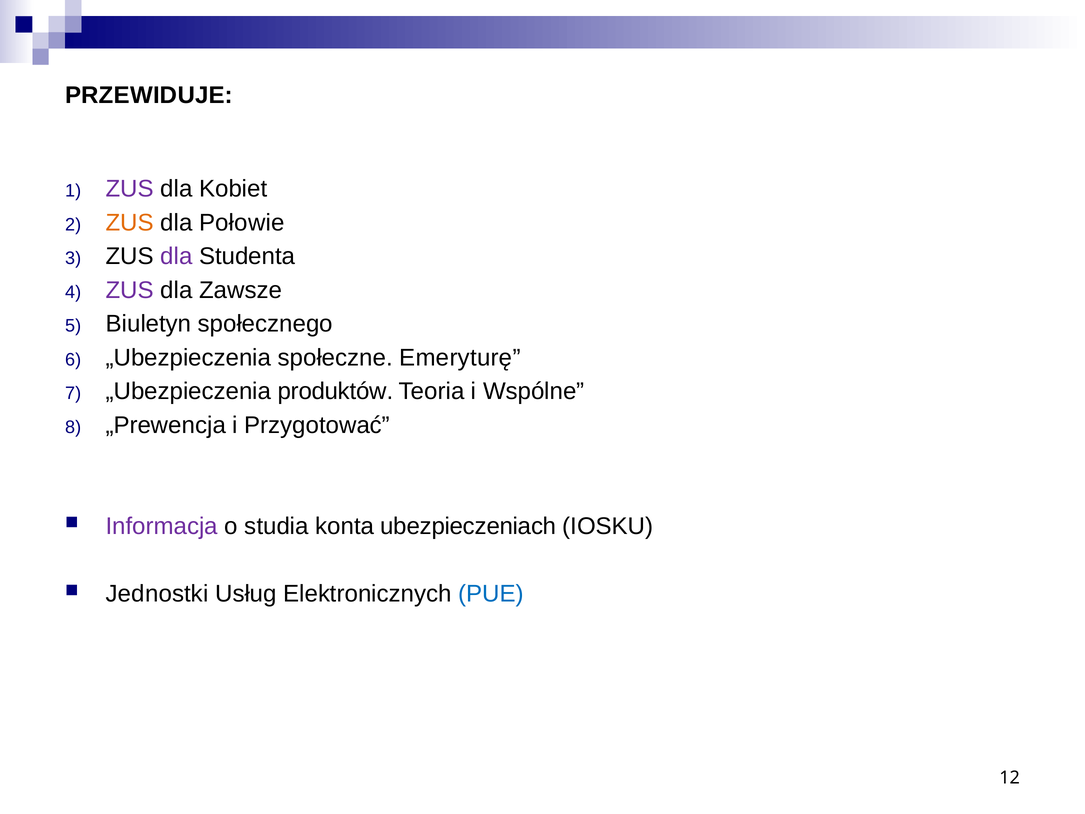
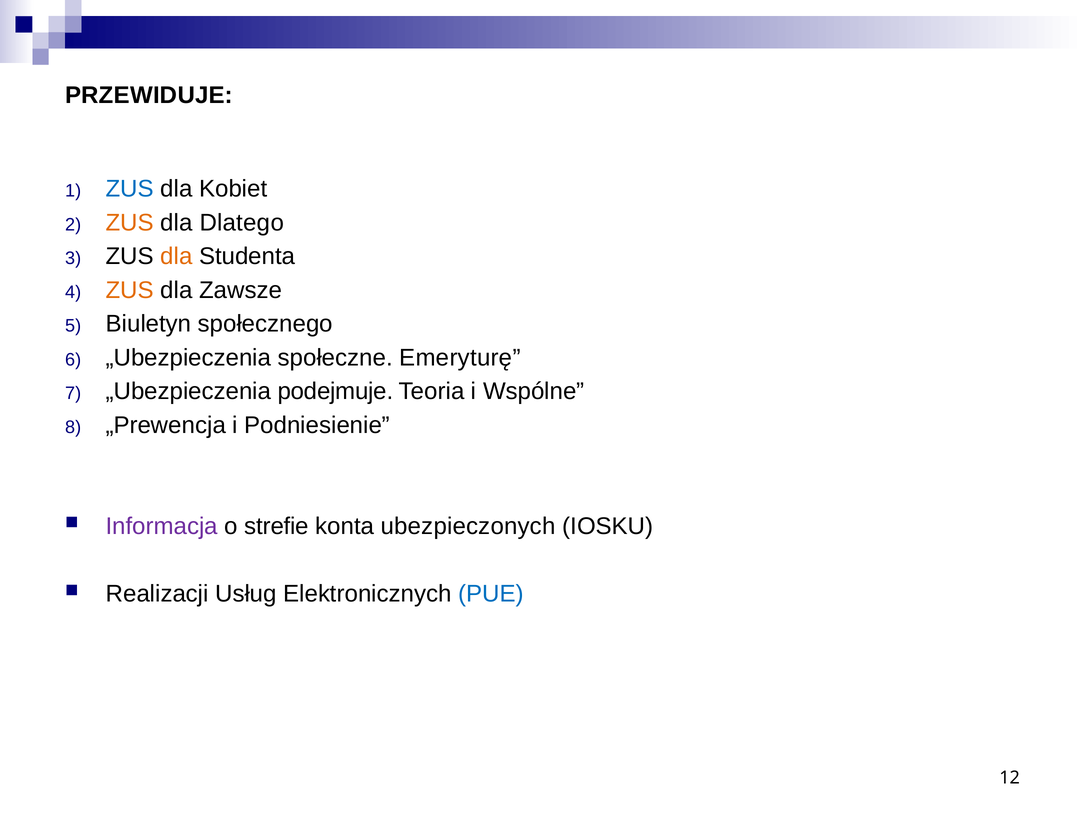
ZUS at (130, 189) colour: purple -> blue
Połowie: Połowie -> Dlatego
dla at (176, 256) colour: purple -> orange
ZUS at (130, 290) colour: purple -> orange
produktów: produktów -> podejmuje
Przygotować: Przygotować -> Podniesienie
studia: studia -> strefie
ubezpieczeniach: ubezpieczeniach -> ubezpieczonych
Jednostki: Jednostki -> Realizacji
